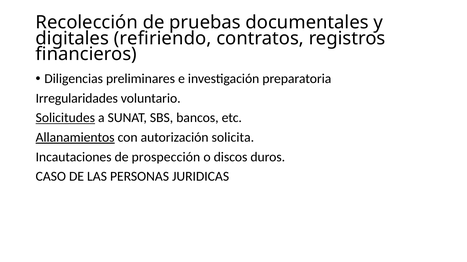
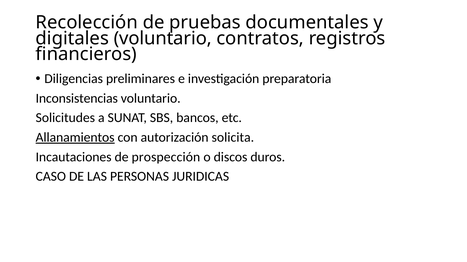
digitales refiriendo: refiriendo -> voluntario
Irregularidades: Irregularidades -> Inconsistencias
Solicitudes underline: present -> none
